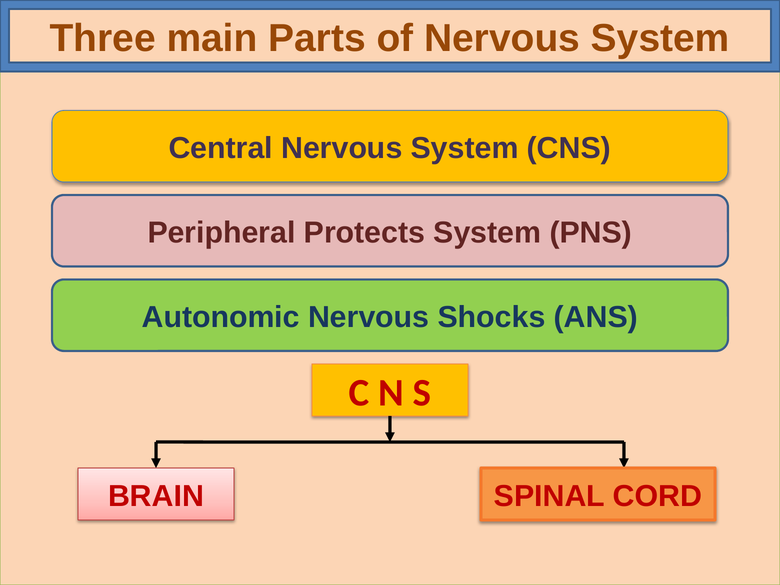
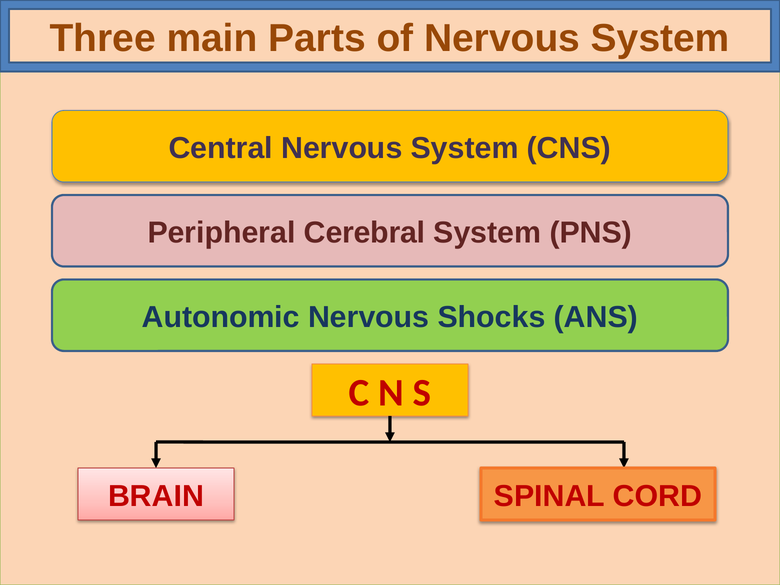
Protects: Protects -> Cerebral
